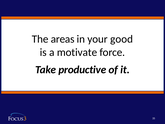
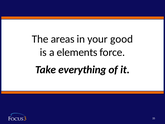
motivate: motivate -> elements
productive: productive -> everything
